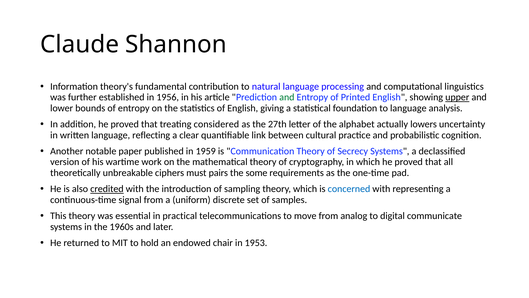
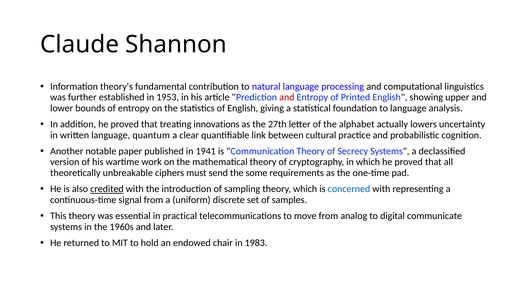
1956: 1956 -> 1953
and at (287, 97) colour: green -> red
upper underline: present -> none
considered: considered -> innovations
reflecting: reflecting -> quantum
1959: 1959 -> 1941
pairs: pairs -> send
1953: 1953 -> 1983
